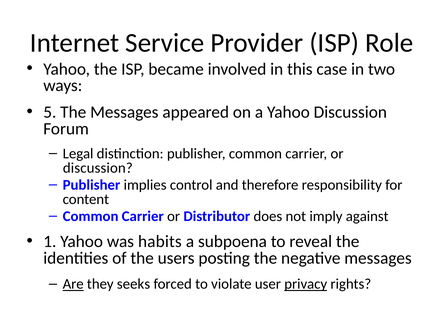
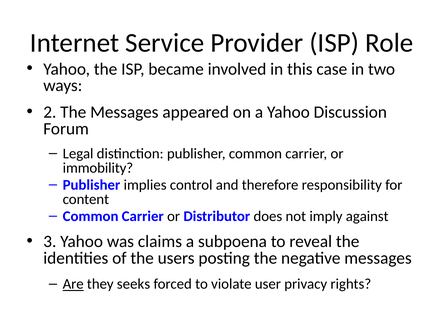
5: 5 -> 2
discussion at (98, 168): discussion -> immobility
1: 1 -> 3
habits: habits -> claims
privacy underline: present -> none
